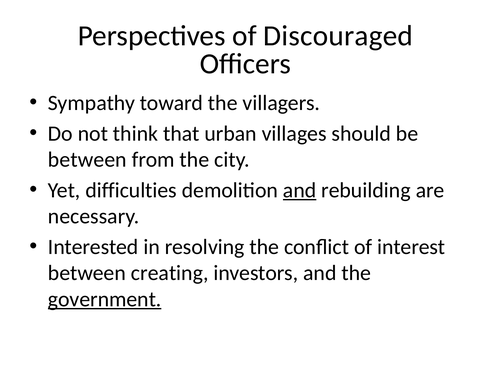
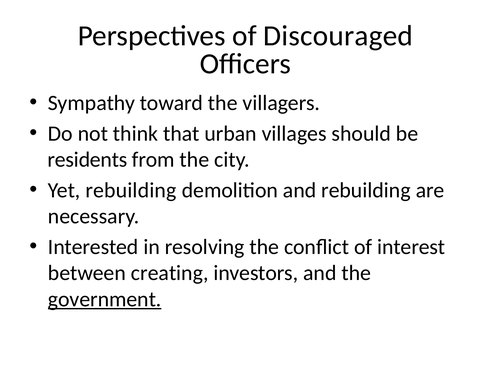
between at (87, 160): between -> residents
Yet difficulties: difficulties -> rebuilding
and at (300, 190) underline: present -> none
